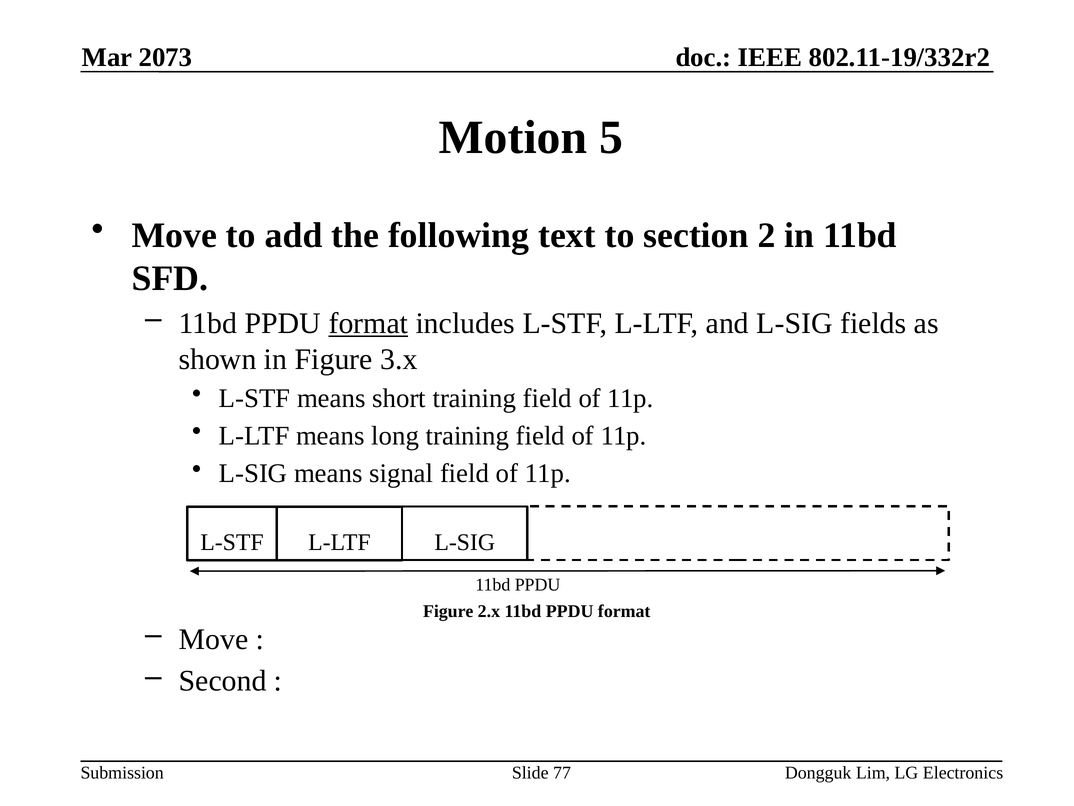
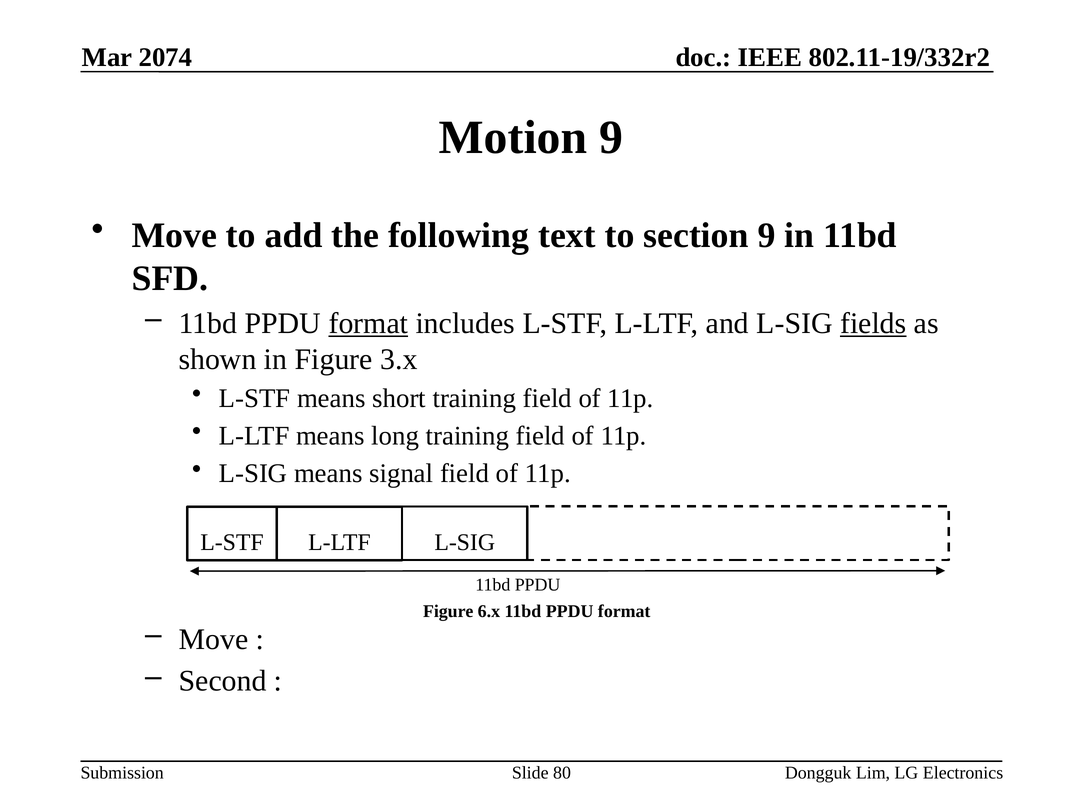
2073: 2073 -> 2074
Motion 5: 5 -> 9
section 2: 2 -> 9
fields underline: none -> present
2.x: 2.x -> 6.x
77: 77 -> 80
